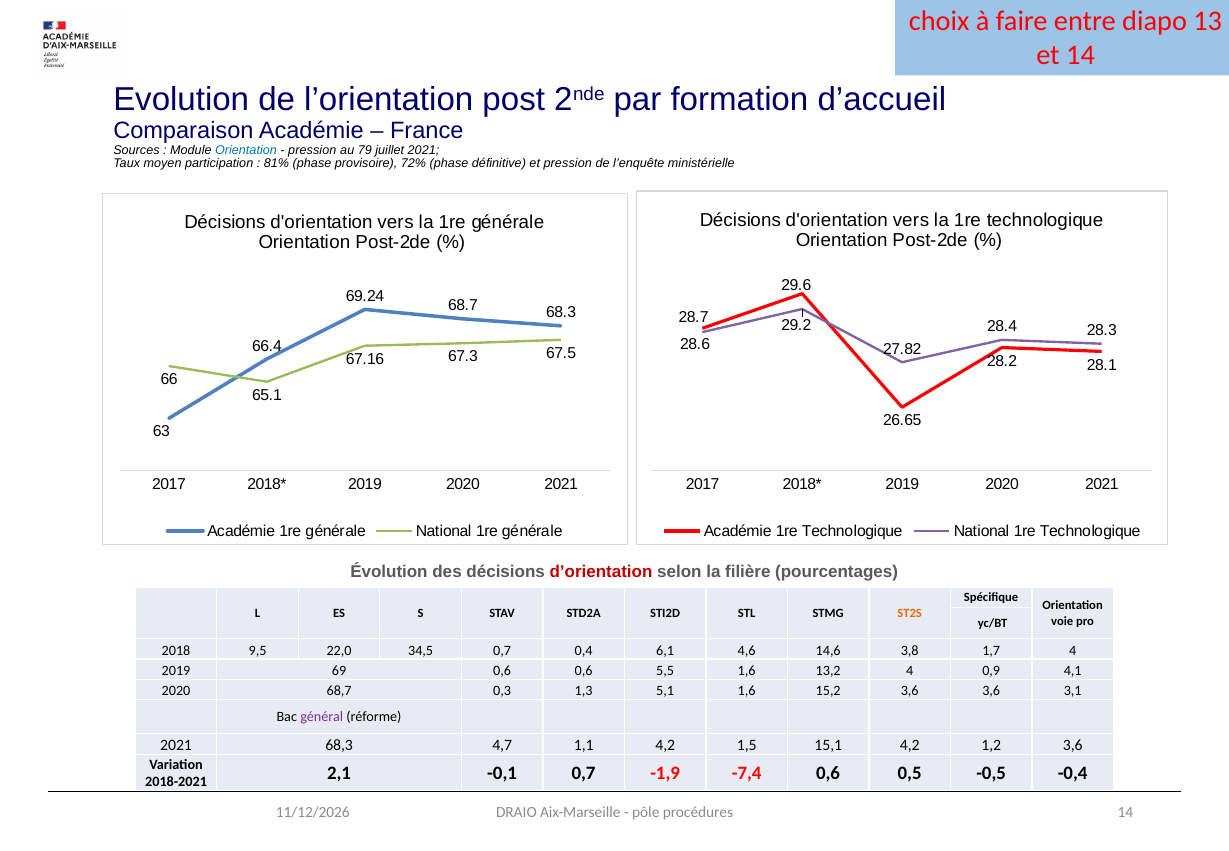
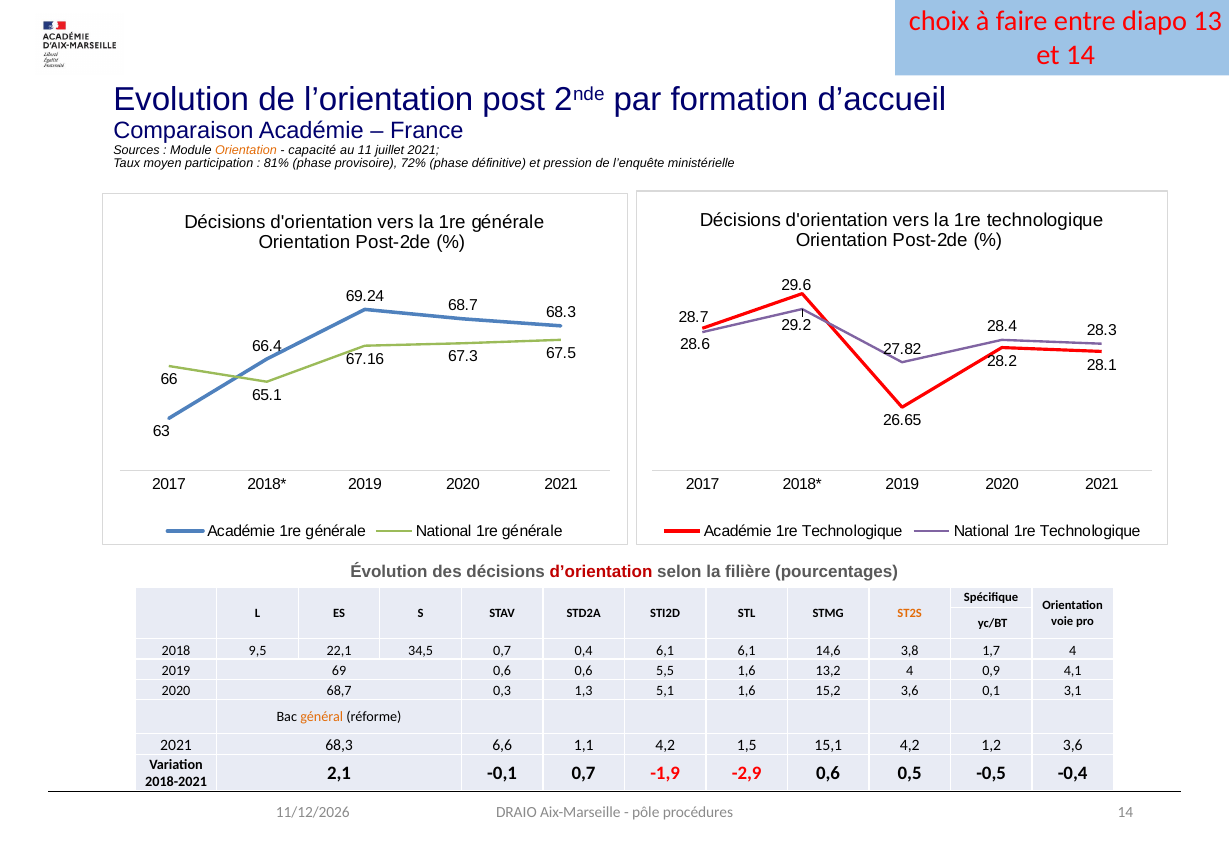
Orientation at (246, 150) colour: blue -> orange
pression at (312, 150): pression -> capacité
79: 79 -> 11
22,0: 22,0 -> 22,1
6,1 4,6: 4,6 -> 6,1
3,6 3,6: 3,6 -> 0,1
général colour: purple -> orange
4,7: 4,7 -> 6,6
-7,4: -7,4 -> -2,9
